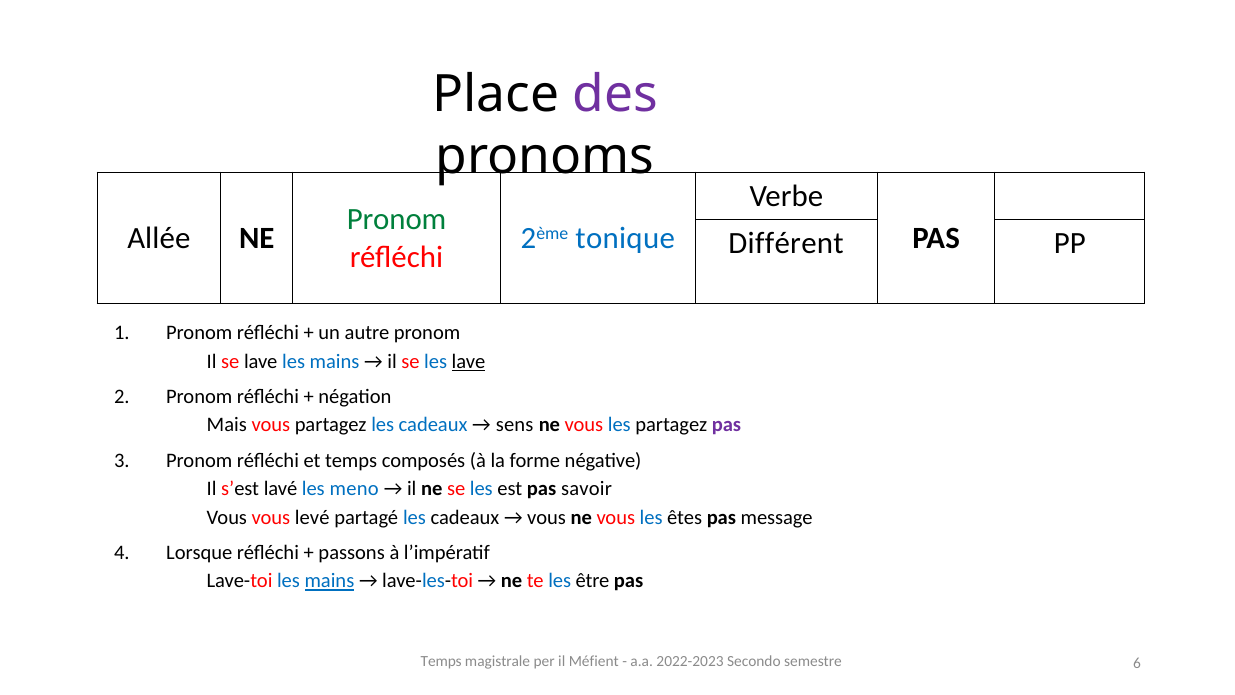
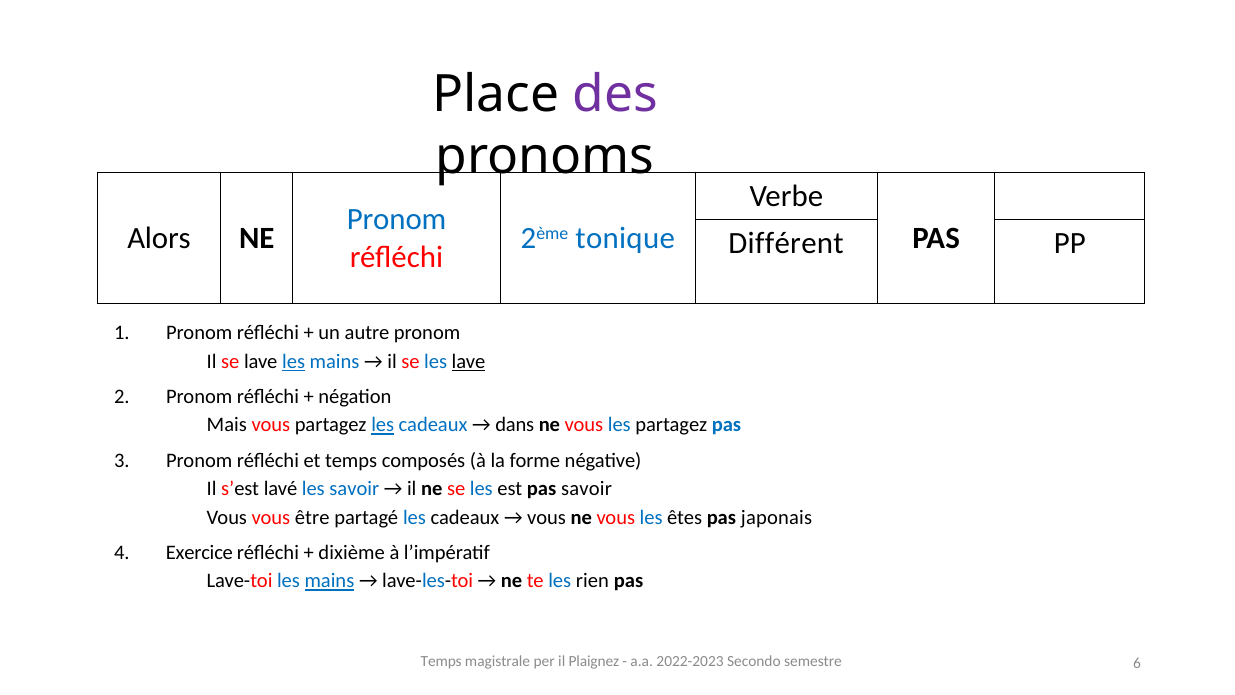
Pronom at (397, 219) colour: green -> blue
Allée: Allée -> Alors
les at (294, 361) underline: none -> present
les at (383, 425) underline: none -> present
sens: sens -> dans
pas at (727, 425) colour: purple -> blue
les meno: meno -> savoir
levé: levé -> être
message: message -> japonais
Lorsque: Lorsque -> Exercice
passons: passons -> dixième
être: être -> rien
Méfient: Méfient -> Plaignez
